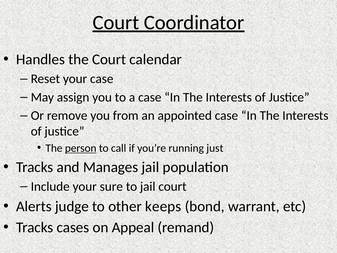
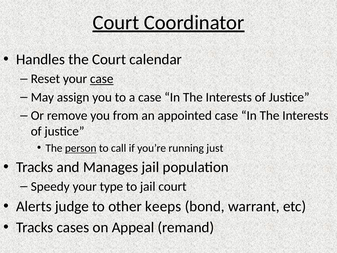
case at (102, 79) underline: none -> present
Include: Include -> Speedy
sure: sure -> type
